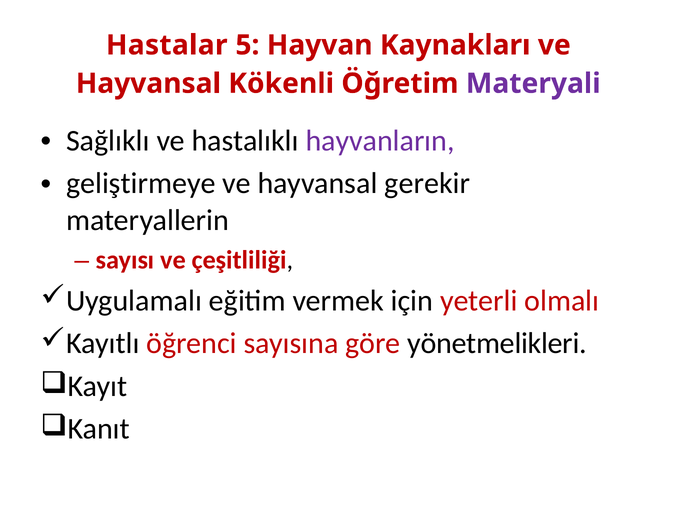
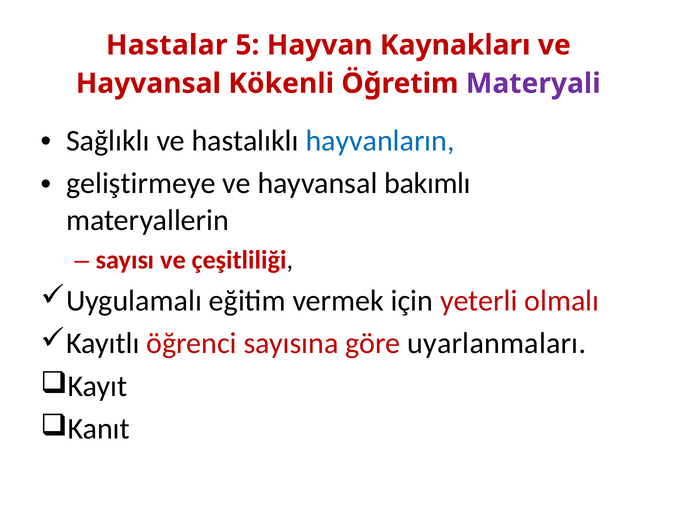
hayvanların colour: purple -> blue
gerekir: gerekir -> bakımlı
yönetmelikleri: yönetmelikleri -> uyarlanmaları
